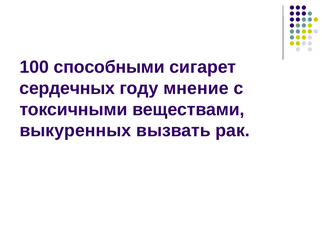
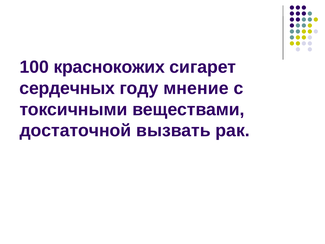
способными: способными -> краснокожих
выкуренных: выкуренных -> достаточной
